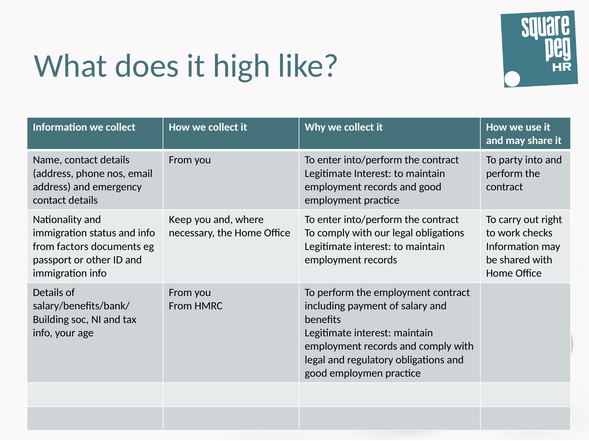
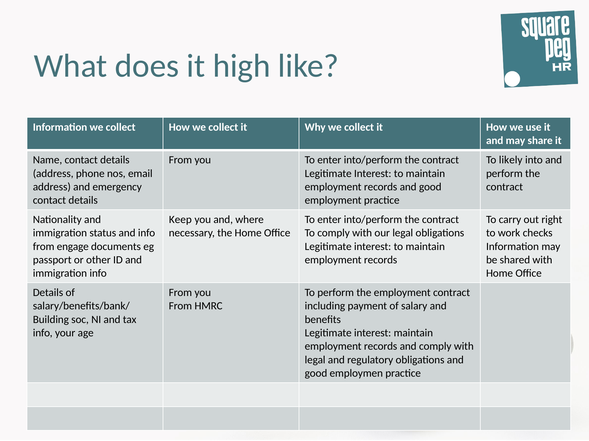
party: party -> likely
factors: factors -> engage
